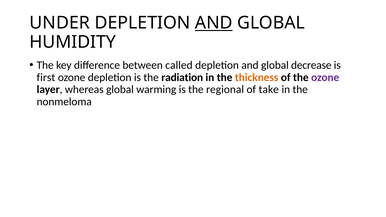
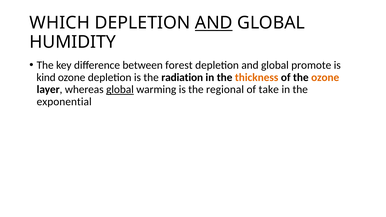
UNDER: UNDER -> WHICH
called: called -> forest
decrease: decrease -> promote
first: first -> kind
ozone at (325, 77) colour: purple -> orange
global at (120, 90) underline: none -> present
nonmeloma: nonmeloma -> exponential
